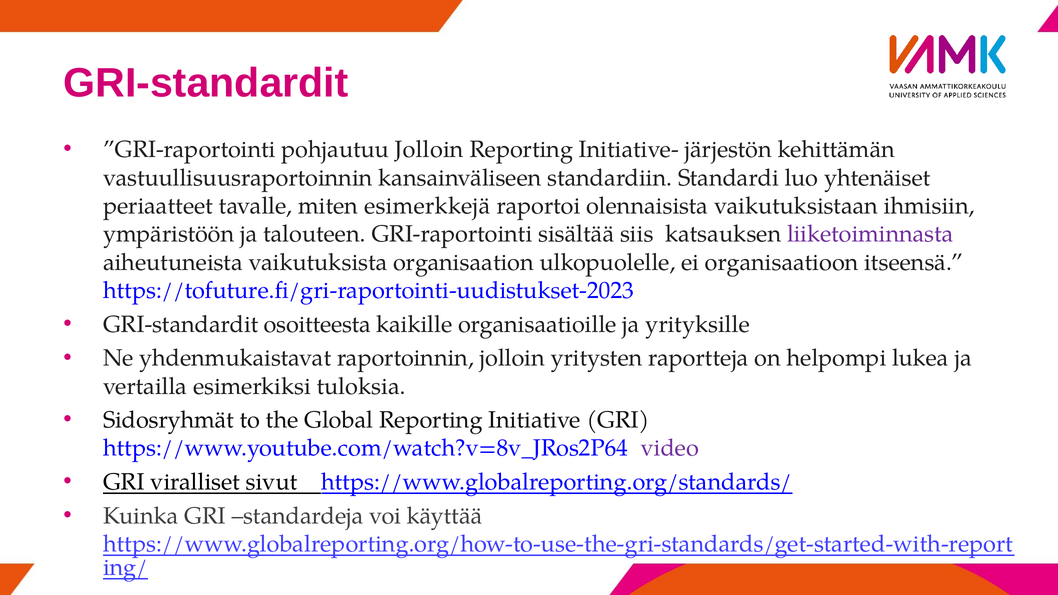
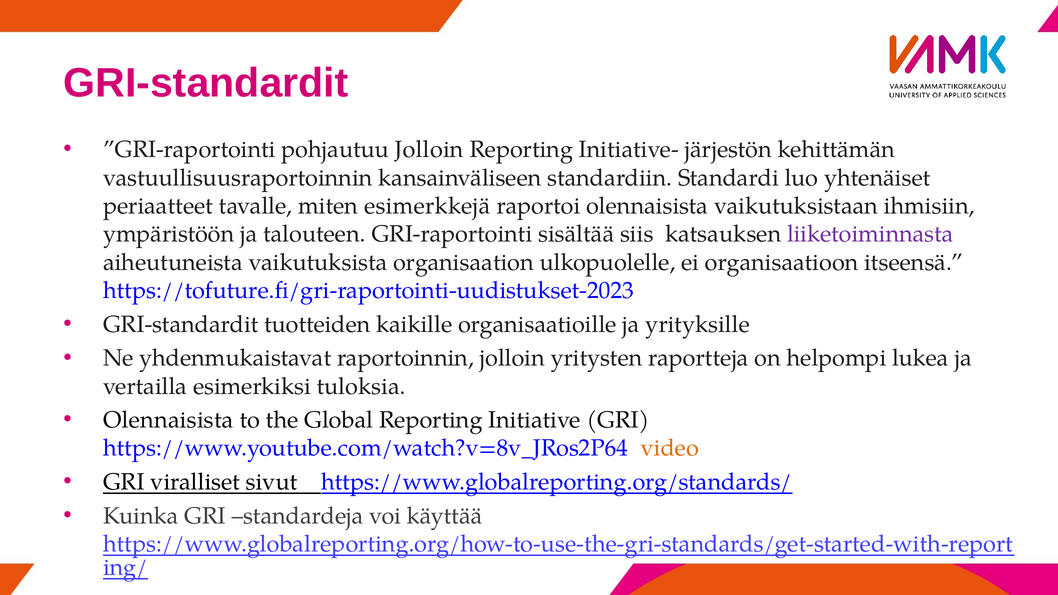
osoitteesta: osoitteesta -> tuotteiden
Sidosryhmät at (169, 420): Sidosryhmät -> Olennaisista
video colour: purple -> orange
